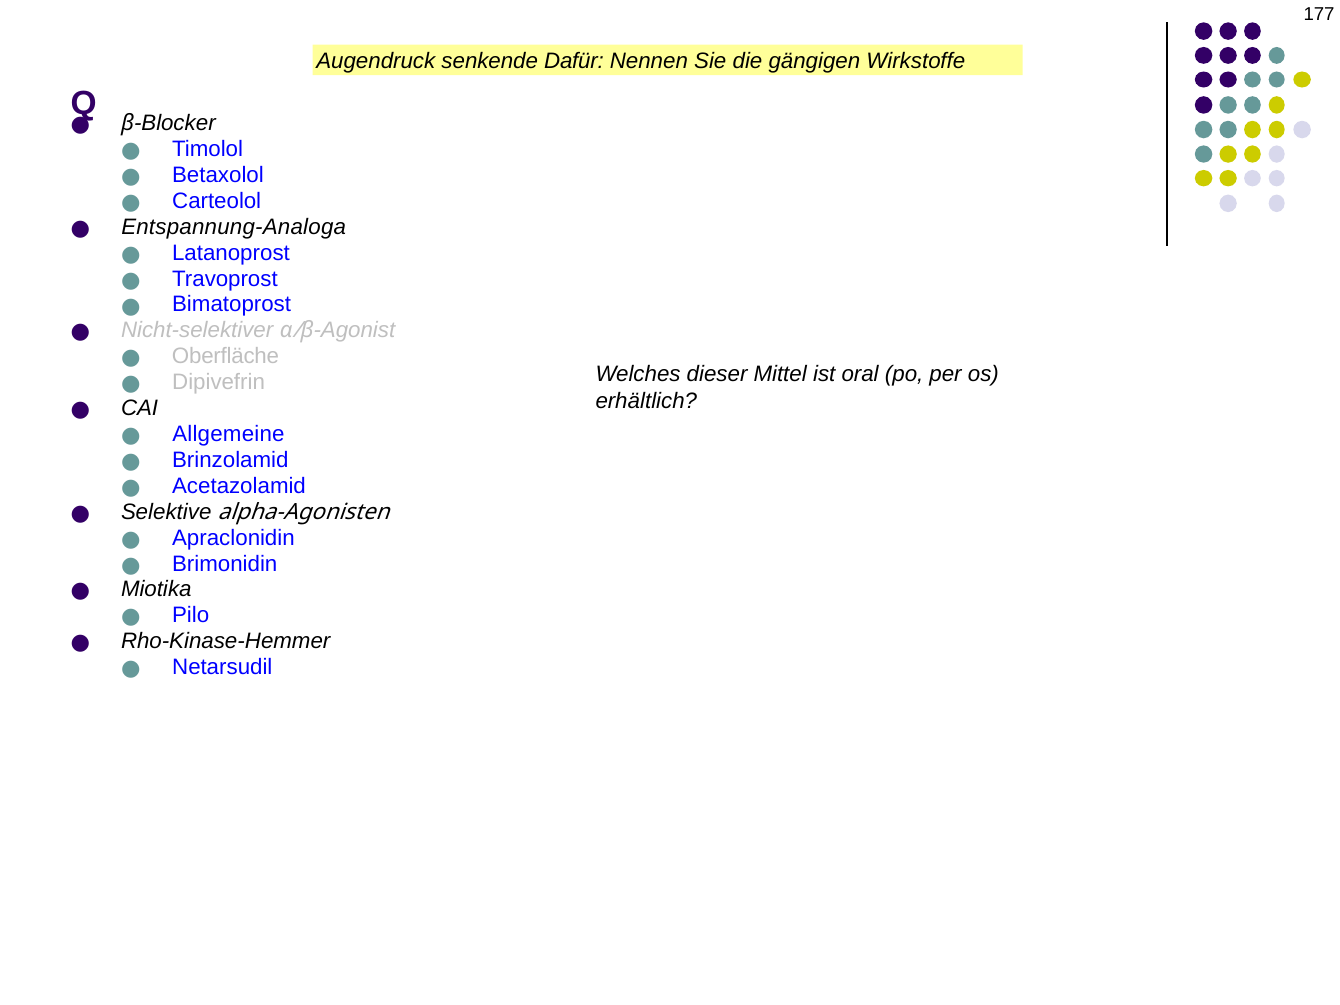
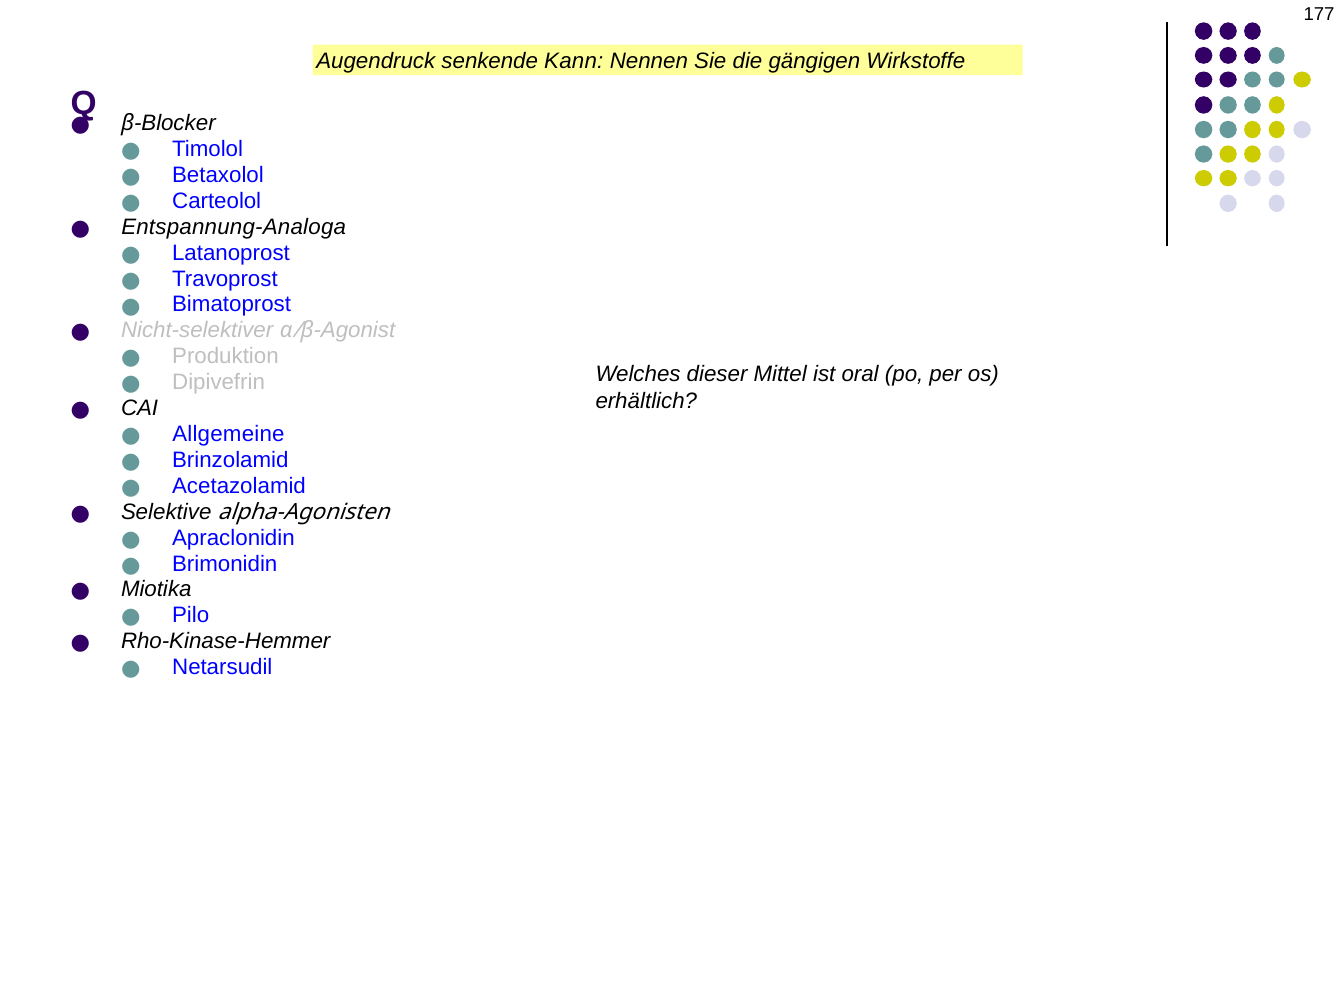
Dafür: Dafür -> Kann
Oberfläche: Oberfläche -> Produktion
